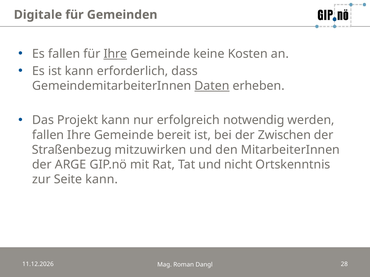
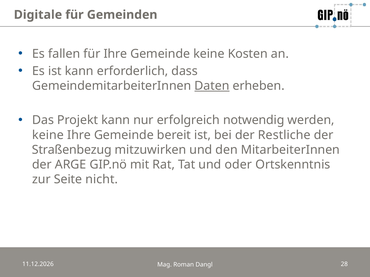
Ihre at (115, 54) underline: present -> none
fallen at (48, 135): fallen -> keine
Zwischen: Zwischen -> Restliche
nicht: nicht -> oder
Seite kann: kann -> nicht
